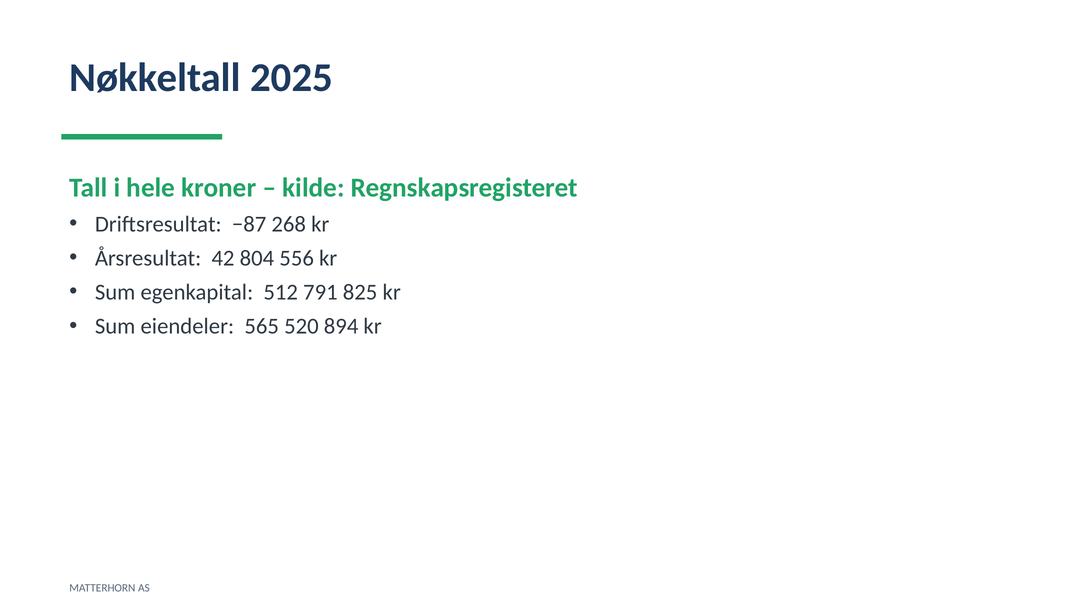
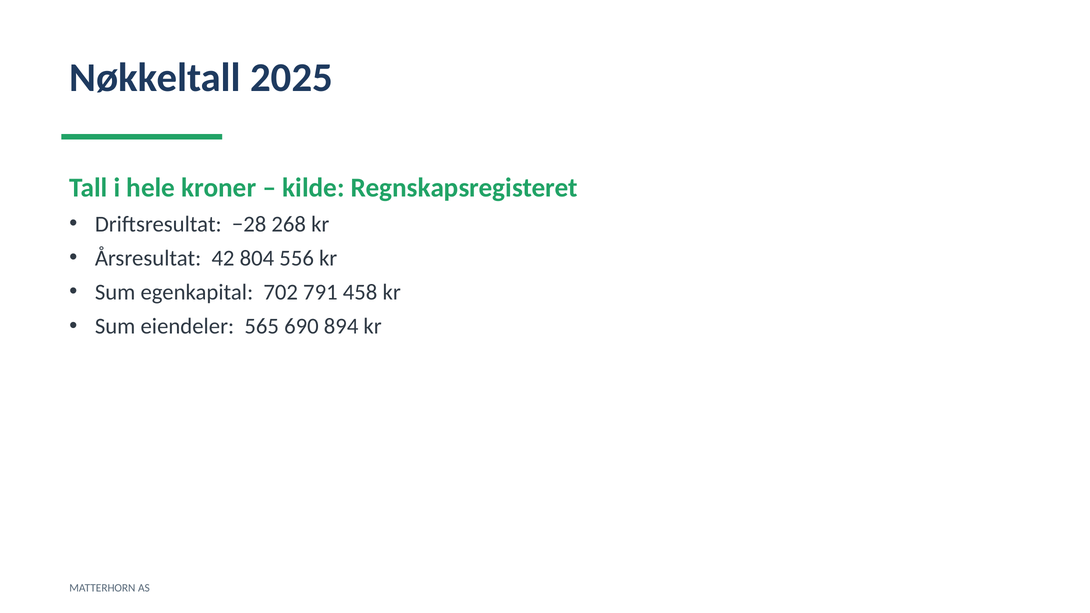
−87: −87 -> −28
512: 512 -> 702
825: 825 -> 458
520: 520 -> 690
